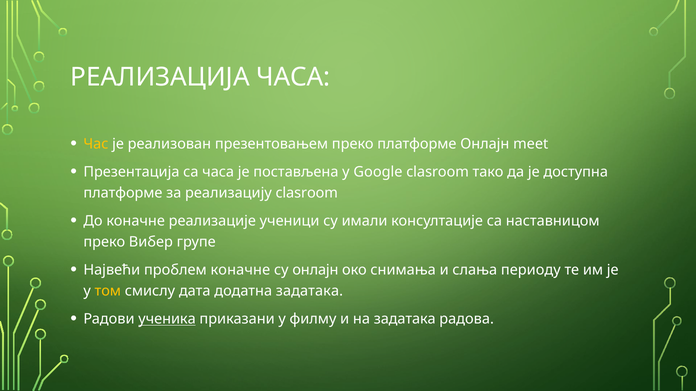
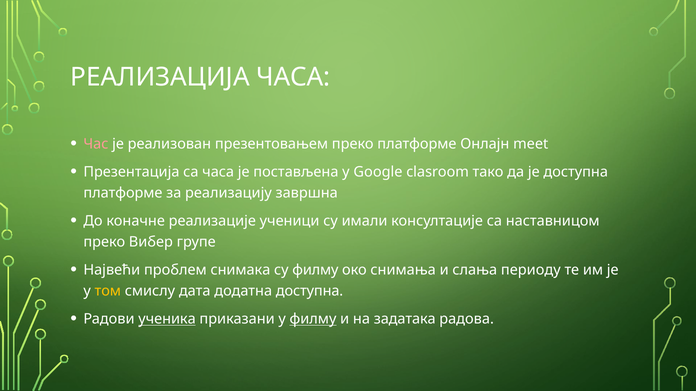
Час colour: yellow -> pink
реализацију clasroоm: clasroоm -> завршна
проблем коначне: коначне -> снимака
су онлајн: онлајн -> филму
додатна задатака: задатака -> доступна
филму at (313, 319) underline: none -> present
